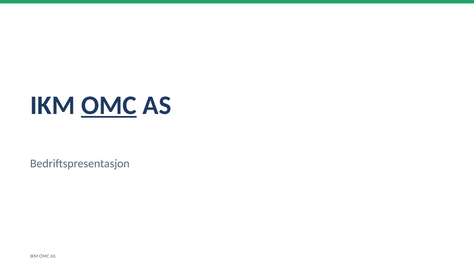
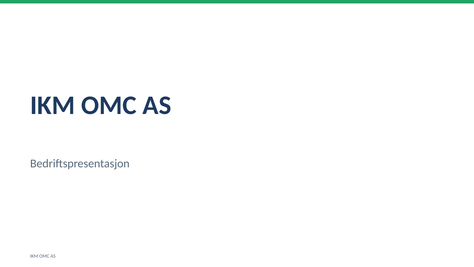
OMC at (109, 105) underline: present -> none
